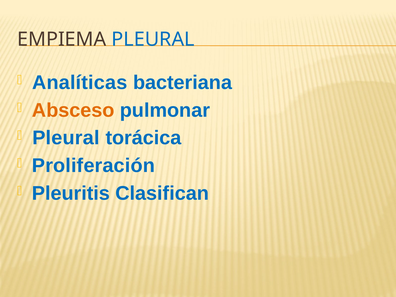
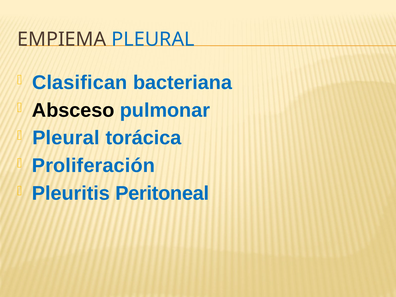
Analíticas: Analíticas -> Clasifican
Absceso colour: orange -> black
Clasifican: Clasifican -> Peritoneal
